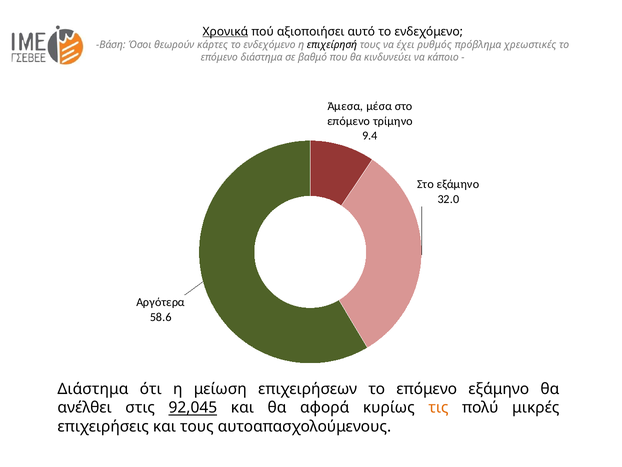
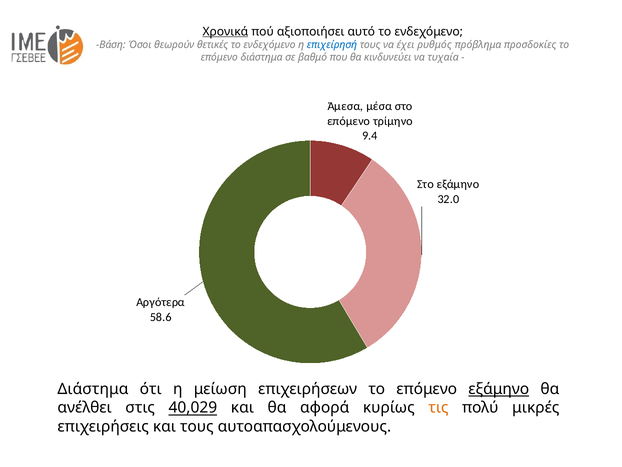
κάρτες: κάρτες -> θετικές
επιχείρησή colour: black -> blue
χρεωστικές: χρεωστικές -> προσδοκίες
κάποιο: κάποιο -> τυχαία
εξάμηνο at (499, 389) underline: none -> present
92,045: 92,045 -> 40,029
